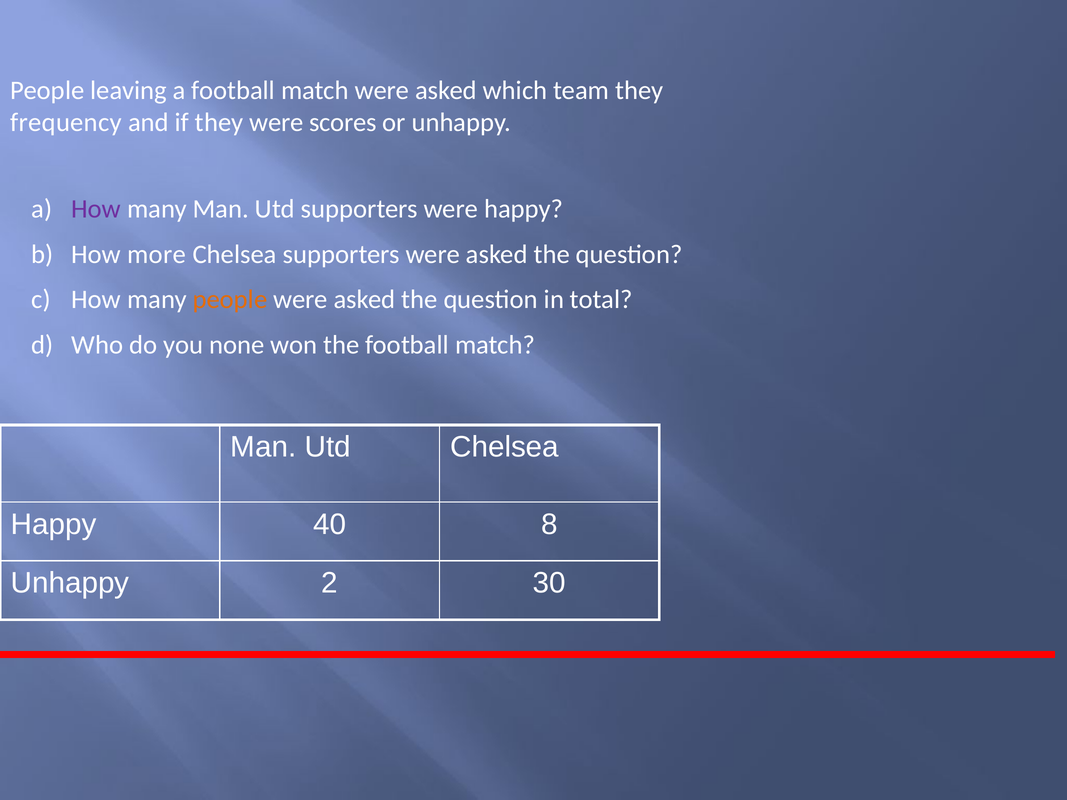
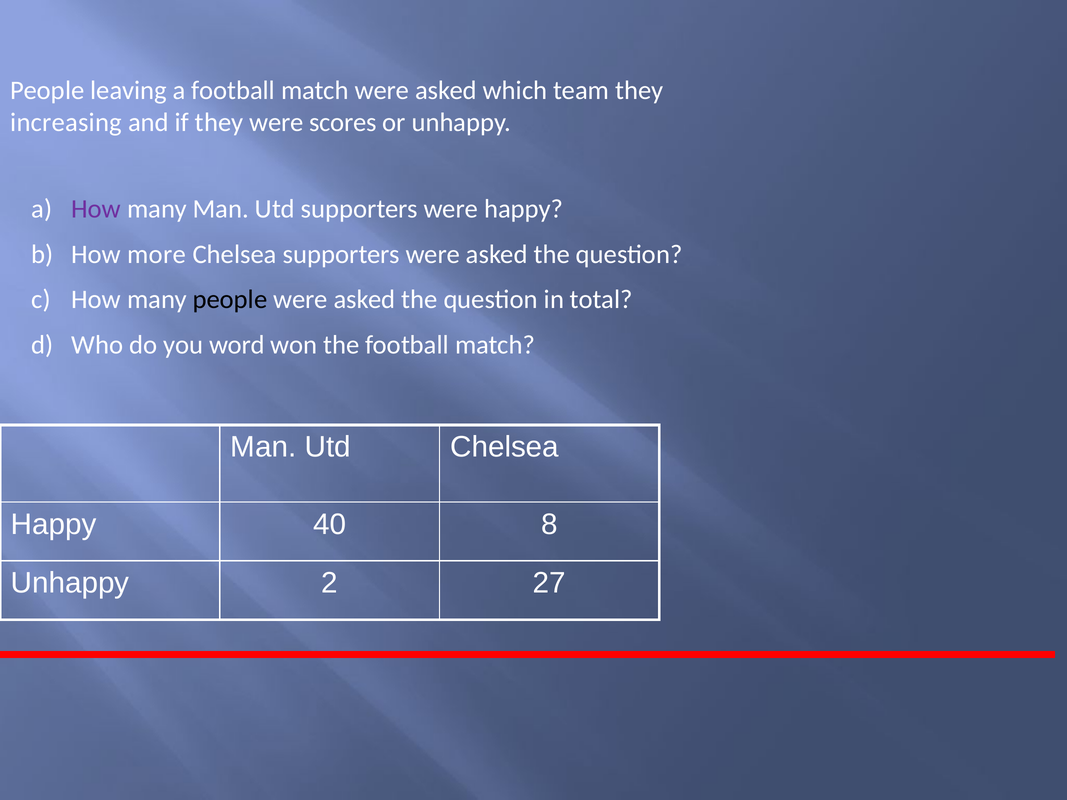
frequency: frequency -> increasing
people at (230, 300) colour: orange -> black
none: none -> word
30: 30 -> 27
